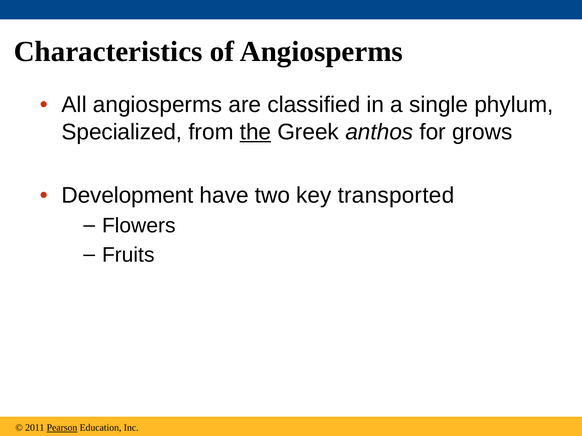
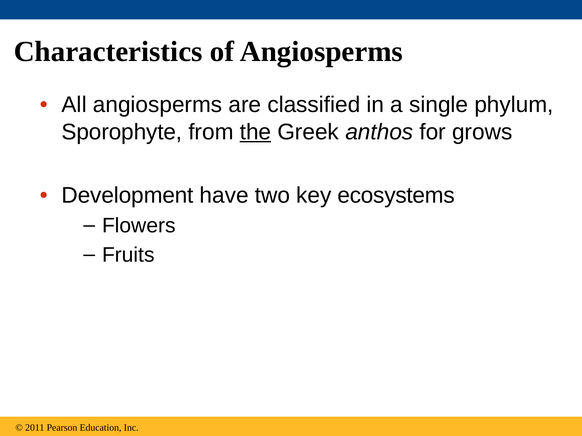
Specialized: Specialized -> Sporophyte
transported: transported -> ecosystems
Pearson underline: present -> none
